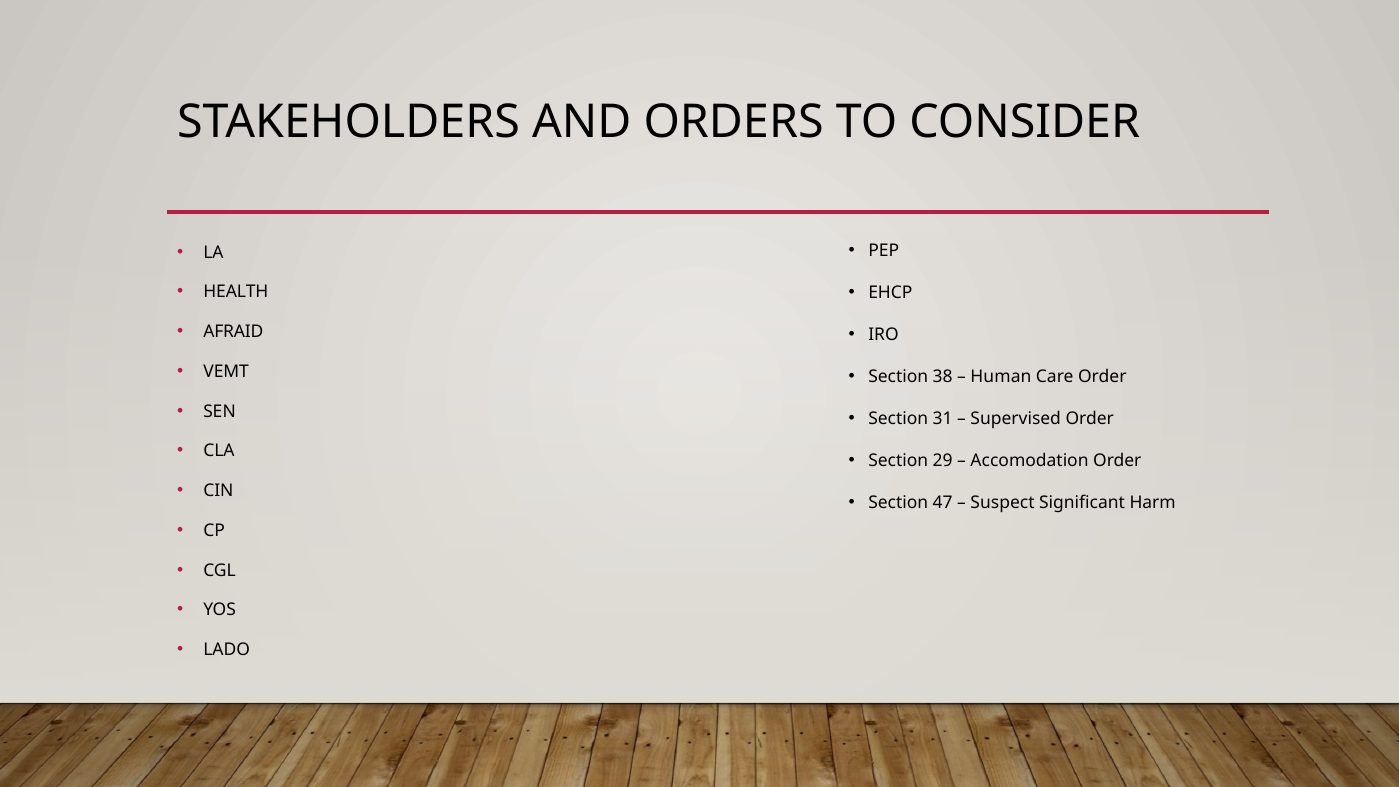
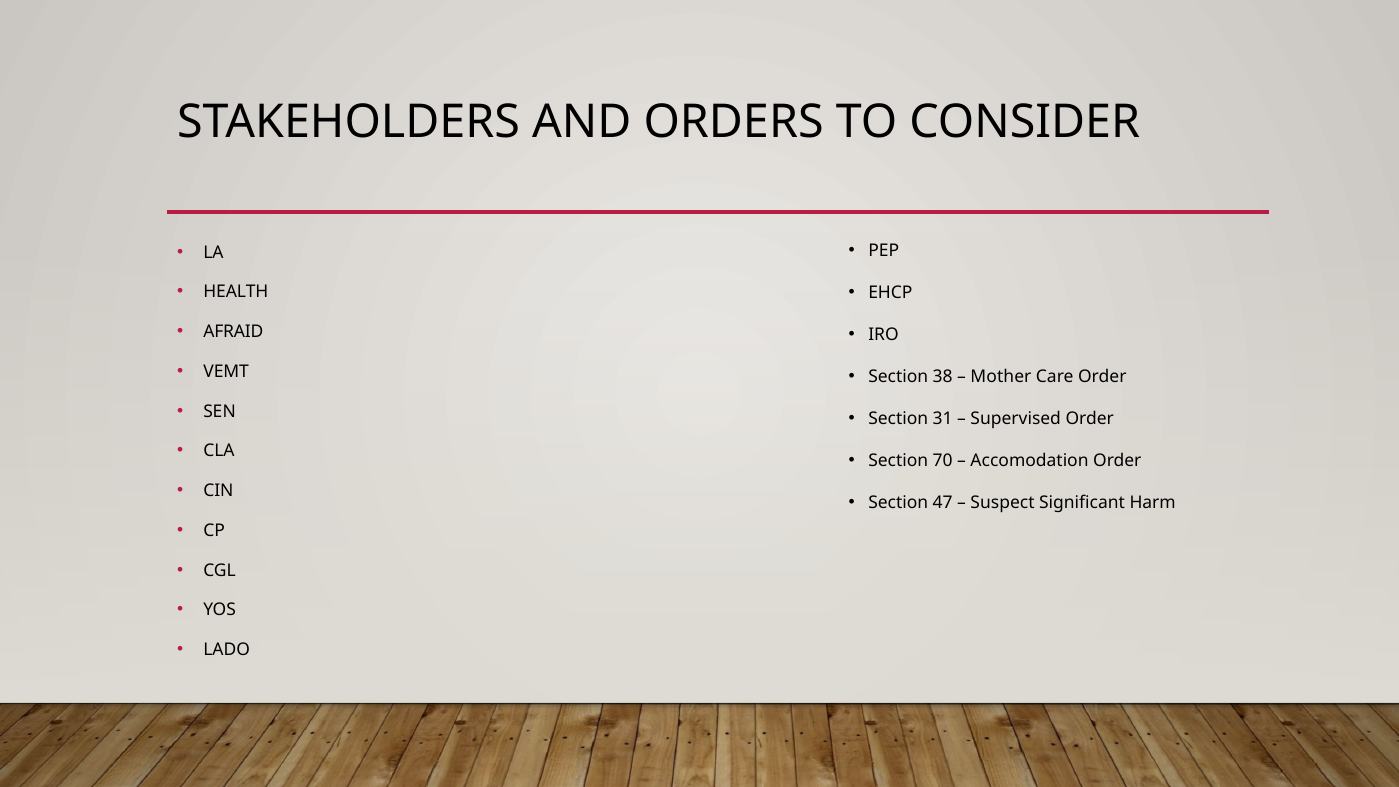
Human: Human -> Mother
29: 29 -> 70
